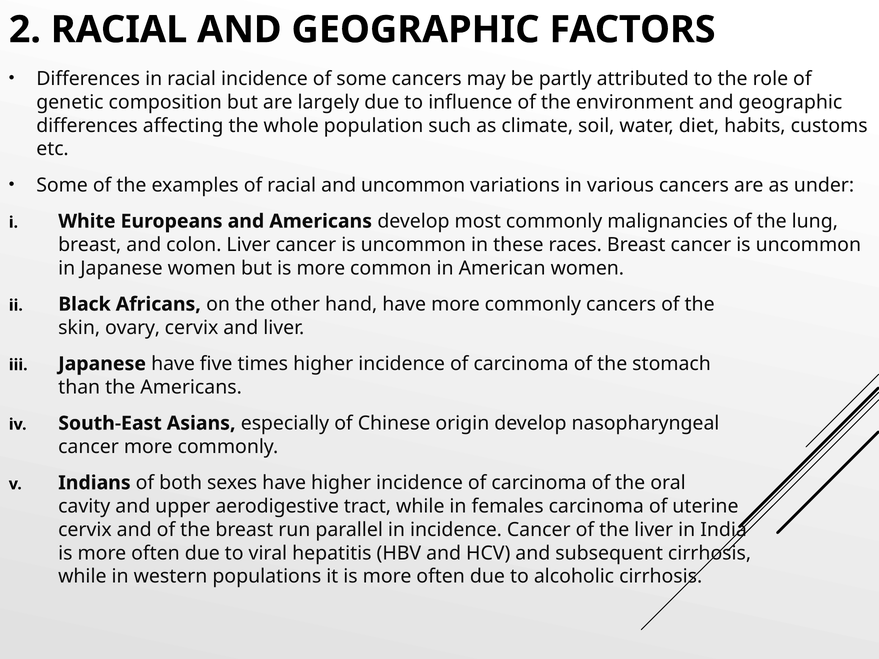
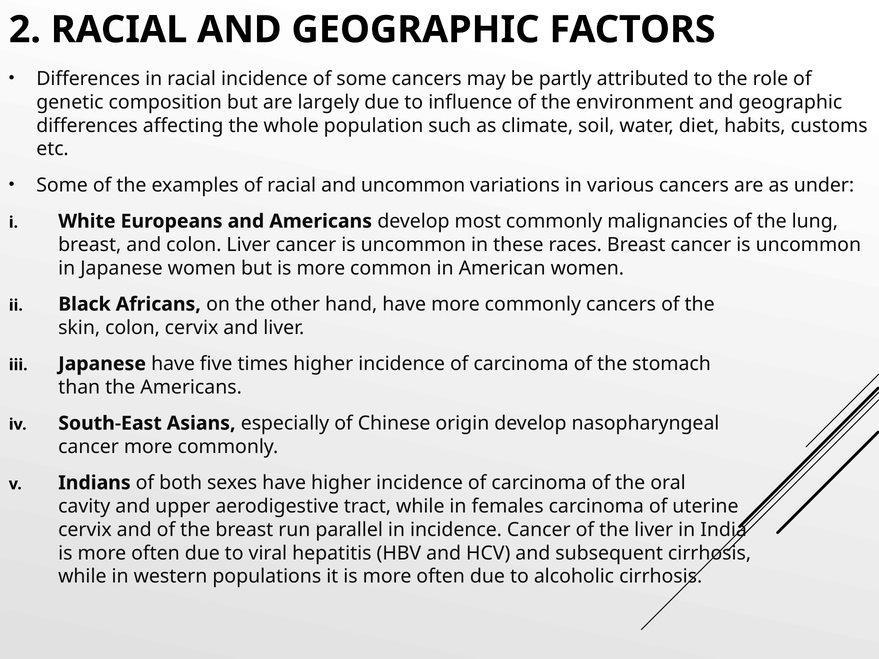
skin ovary: ovary -> colon
